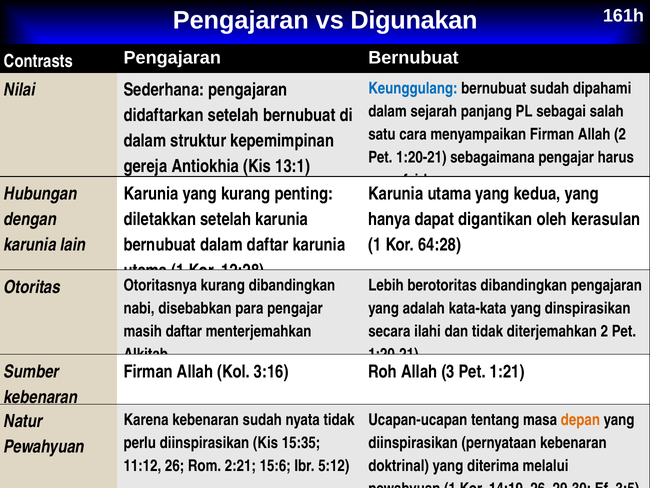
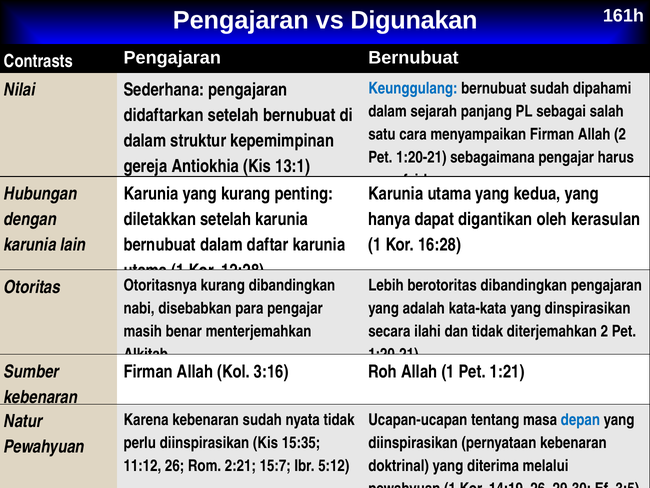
64:28: 64:28 -> 16:28
masih daftar: daftar -> benar
Allah 3: 3 -> 1
depan colour: orange -> blue
15:6: 15:6 -> 15:7
